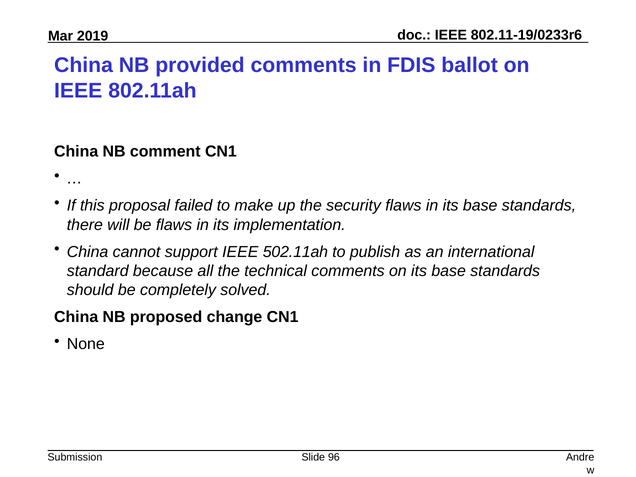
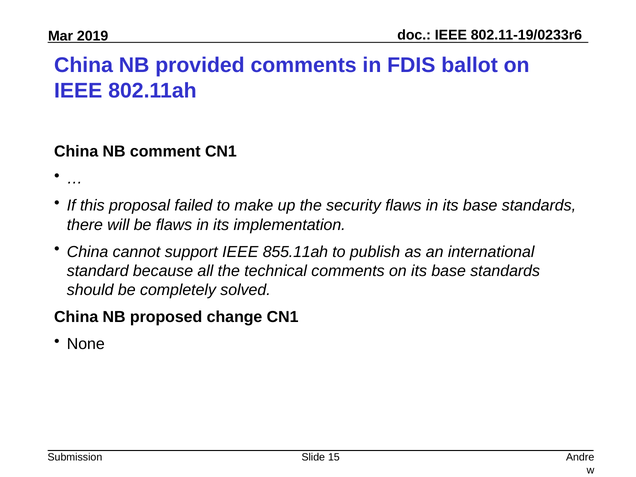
502.11ah: 502.11ah -> 855.11ah
96: 96 -> 15
